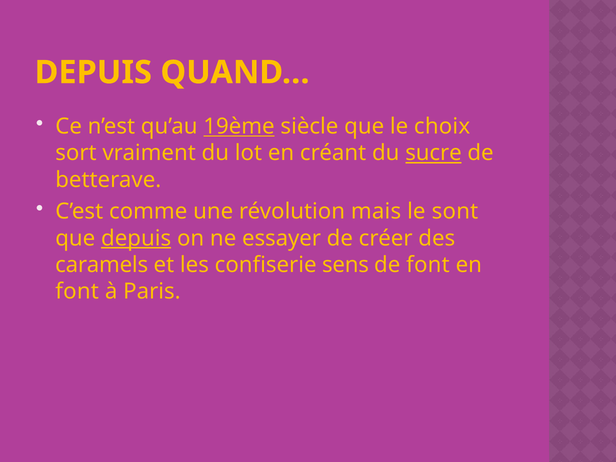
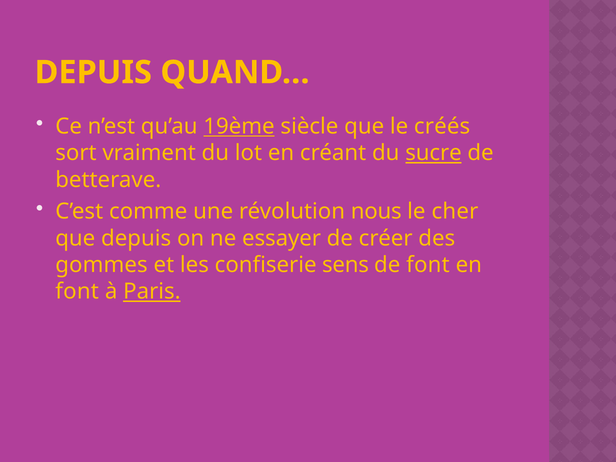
choix: choix -> créés
mais: mais -> nous
sont: sont -> cher
depuis at (136, 238) underline: present -> none
caramels: caramels -> gommes
Paris underline: none -> present
